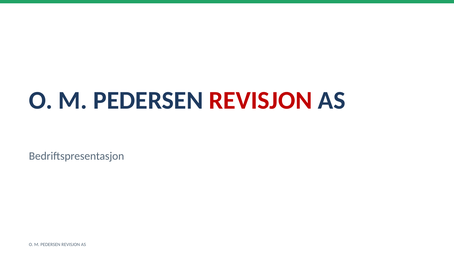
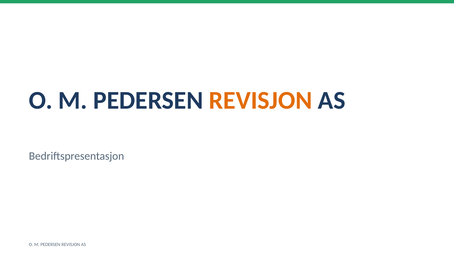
REVISJON at (261, 101) colour: red -> orange
